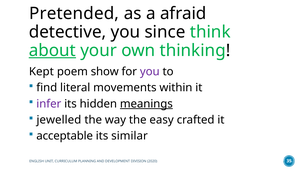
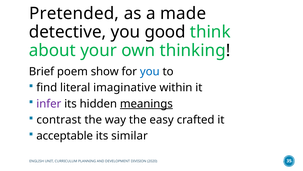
afraid: afraid -> made
since: since -> good
about underline: present -> none
Kept: Kept -> Brief
you at (150, 71) colour: purple -> blue
movements: movements -> imaginative
jewelled: jewelled -> contrast
